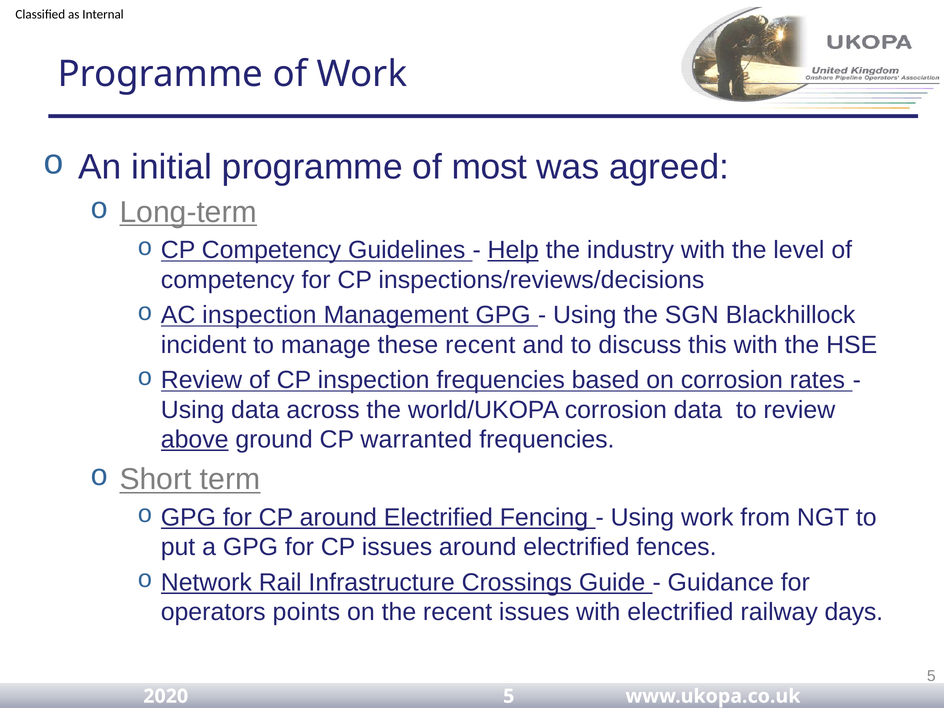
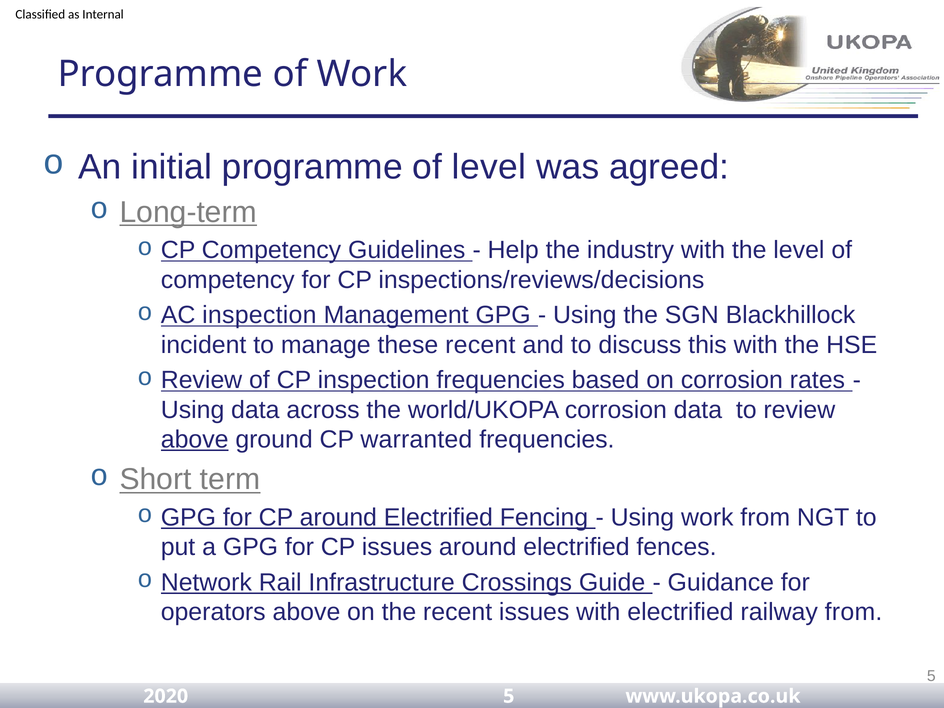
of most: most -> level
Help underline: present -> none
operators points: points -> above
railway days: days -> from
